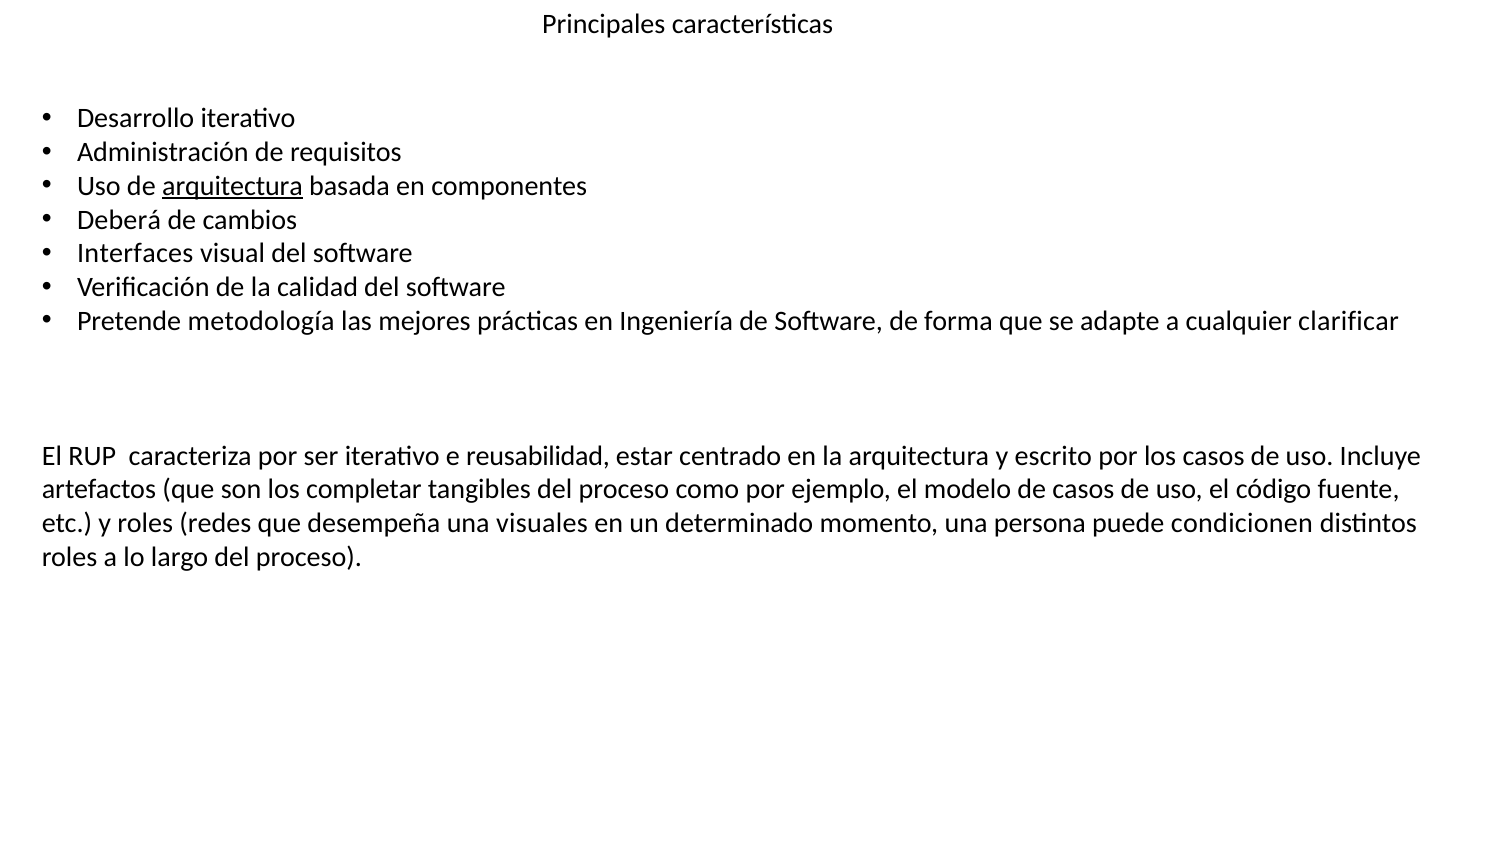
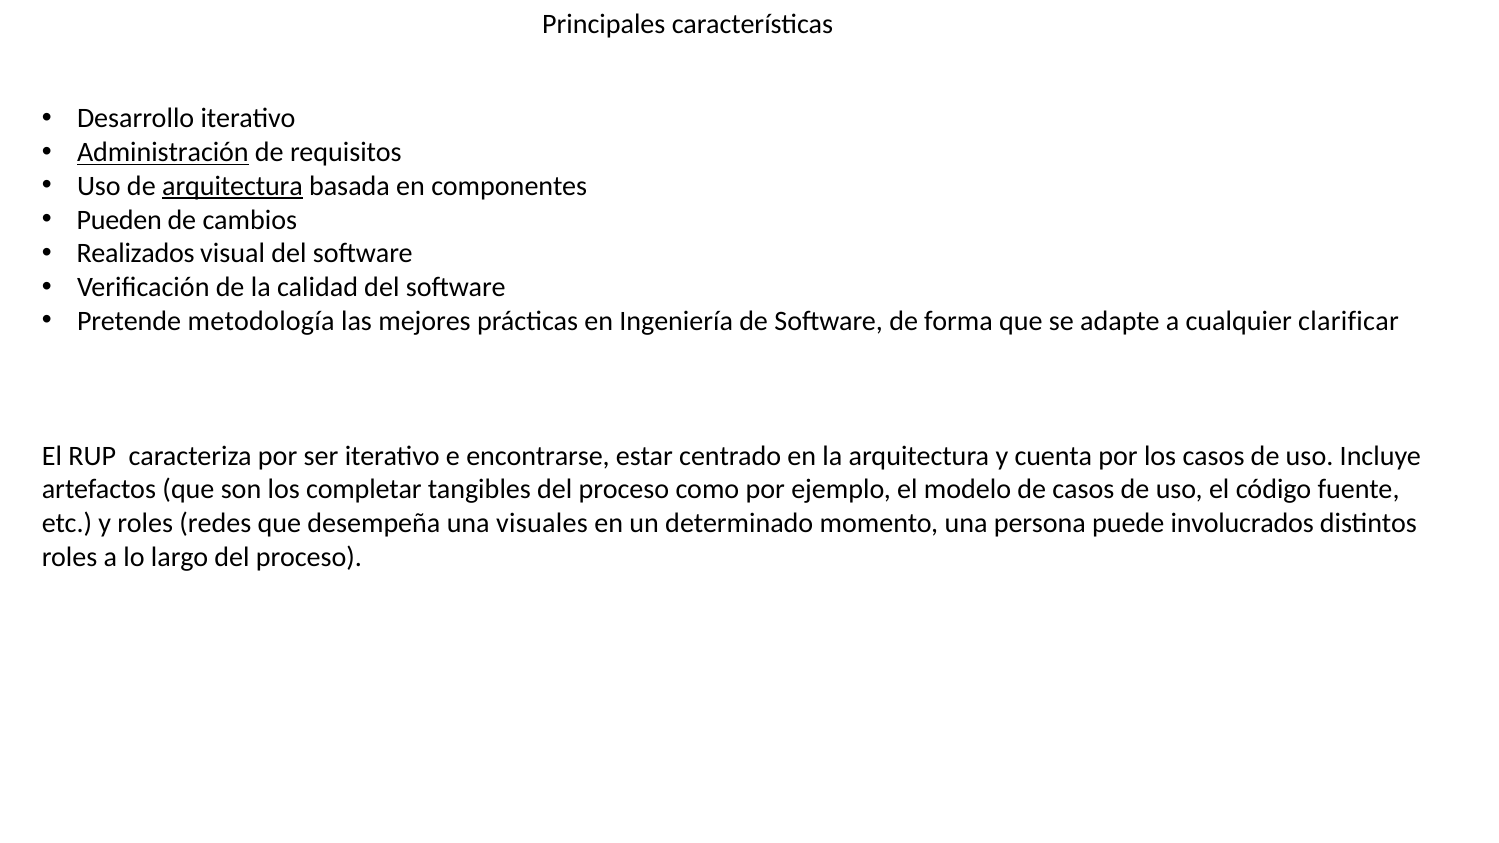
Administración underline: none -> present
Deberá: Deberá -> Pueden
Interfaces: Interfaces -> Realizados
reusabilidad: reusabilidad -> encontrarse
escrito: escrito -> cuenta
condicionen: condicionen -> involucrados
